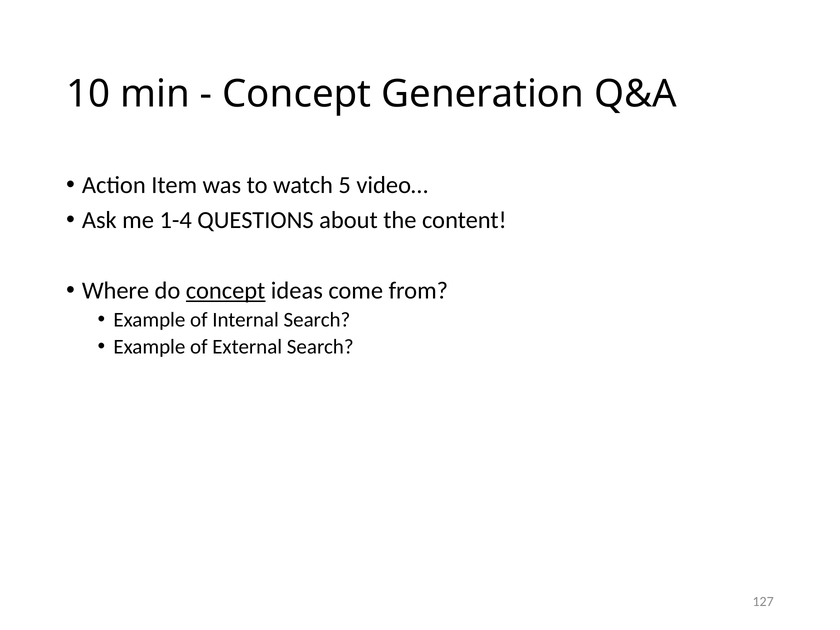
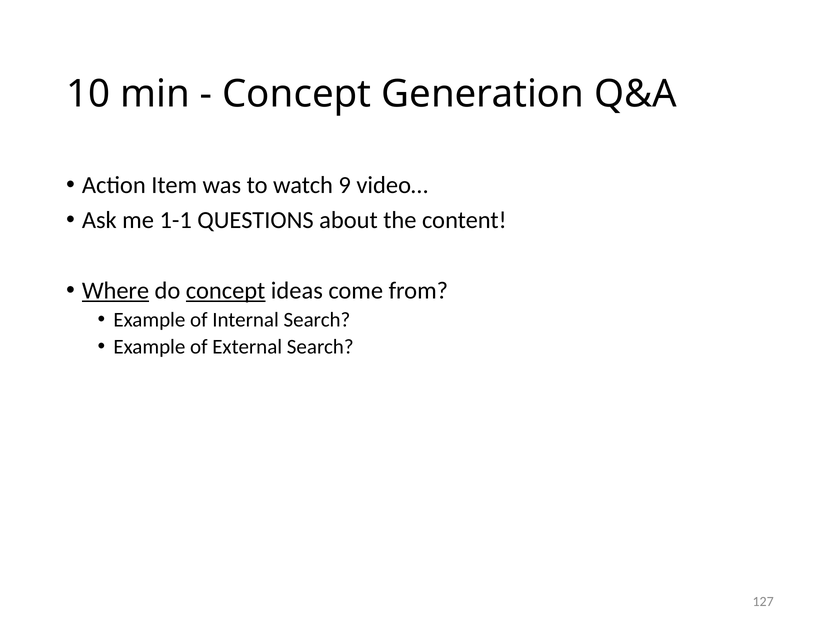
5: 5 -> 9
1-4: 1-4 -> 1-1
Where underline: none -> present
